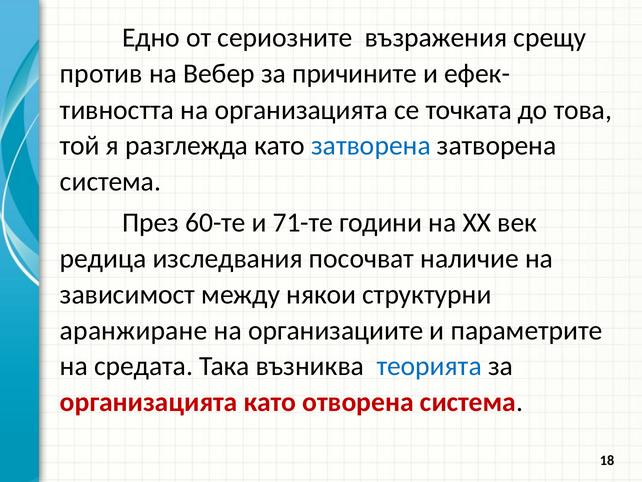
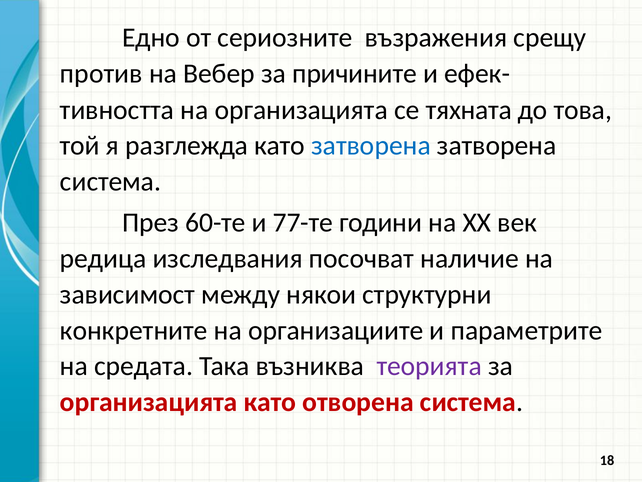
точката: точката -> тяхната
71-те: 71-те -> 77-те
аранжиране: аранжиране -> конкретните
теорията colour: blue -> purple
